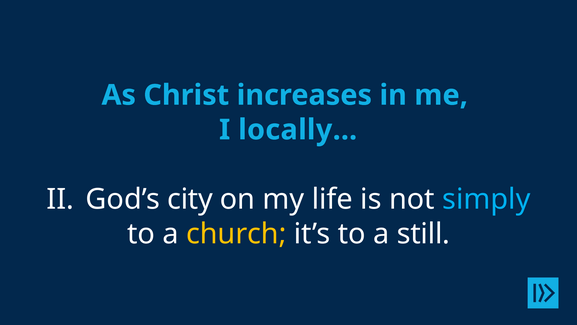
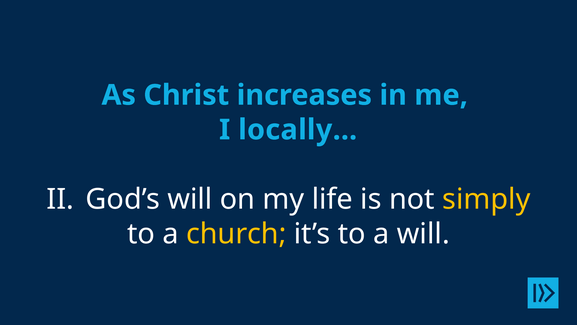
God’s city: city -> will
simply colour: light blue -> yellow
a still: still -> will
